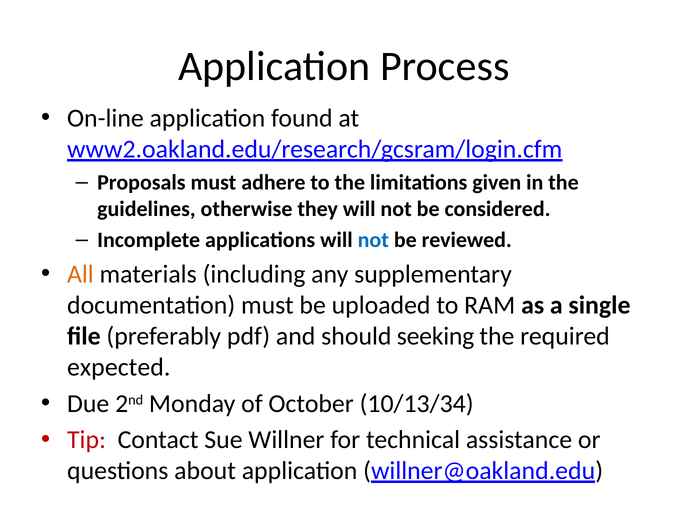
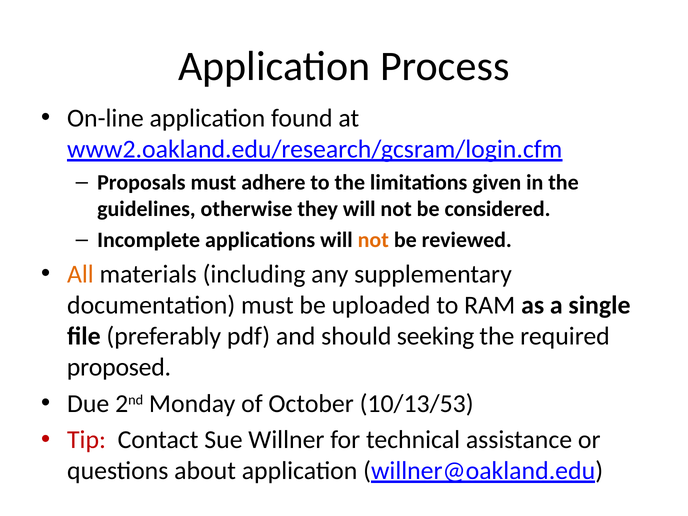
not at (373, 240) colour: blue -> orange
expected: expected -> proposed
10/13/34: 10/13/34 -> 10/13/53
